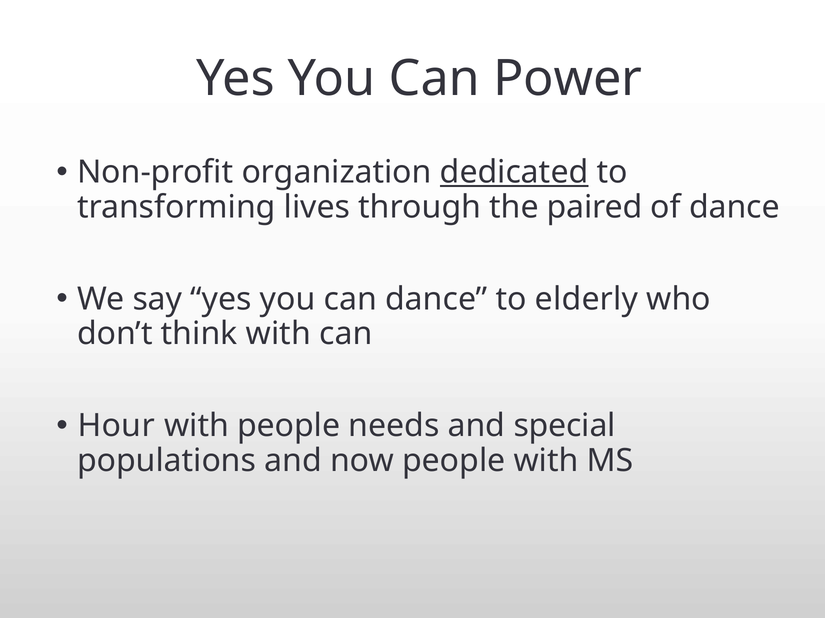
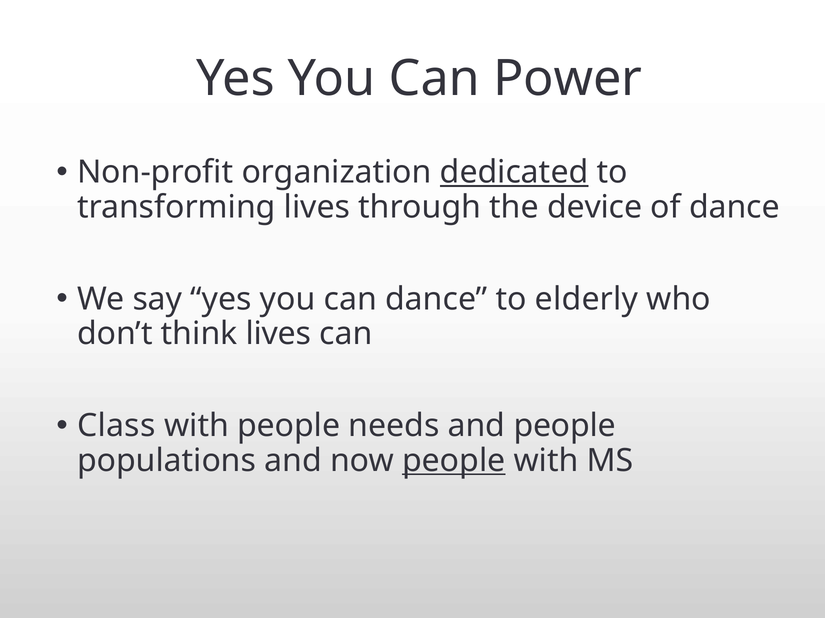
paired: paired -> device
think with: with -> lives
Hour: Hour -> Class
and special: special -> people
people at (454, 461) underline: none -> present
